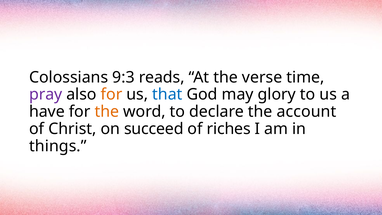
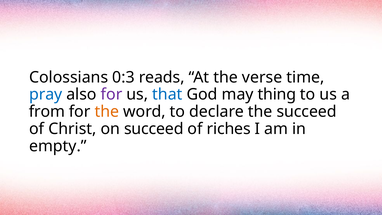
9:3: 9:3 -> 0:3
pray colour: purple -> blue
for at (111, 94) colour: orange -> purple
glory: glory -> thing
have: have -> from
the account: account -> succeed
things: things -> empty
